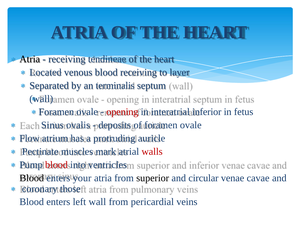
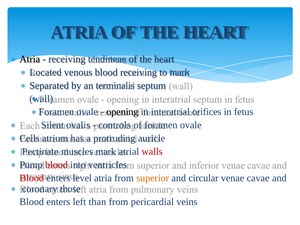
to layer: layer -> mark
opening colour: red -> black
inferior: inferior -> orifices
Sinus: Sinus -> Silent
deposits: deposits -> controls
Flow: Flow -> Cells
Blood at (32, 178) colour: black -> red
your: your -> level
superior colour: black -> orange
left wall: wall -> than
